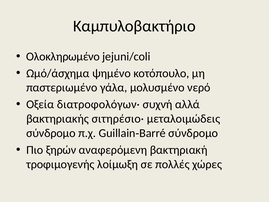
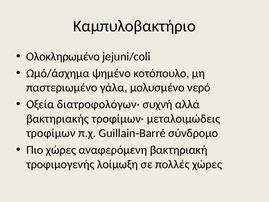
σιτηρέσιο·: σιτηρέσιο· -> τροφίμων·
σύνδρομο at (51, 133): σύνδρομο -> τροφίμων
Πιο ξηρών: ξηρών -> χώρες
